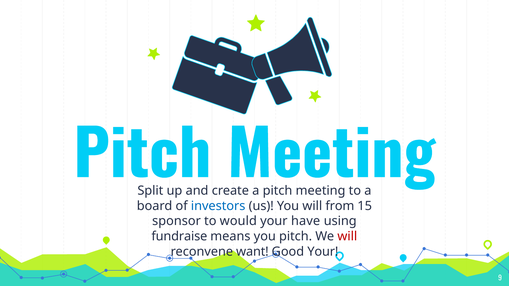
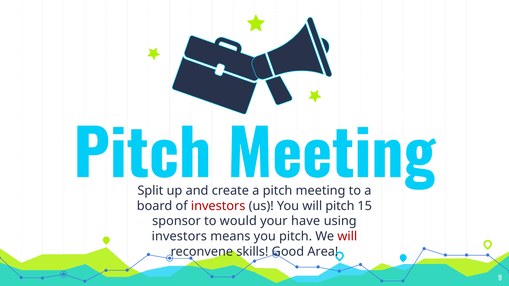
investors at (218, 206) colour: blue -> red
will from: from -> pitch
fundraise at (179, 237): fundraise -> investors
want: want -> skills
Good Your: Your -> Area
